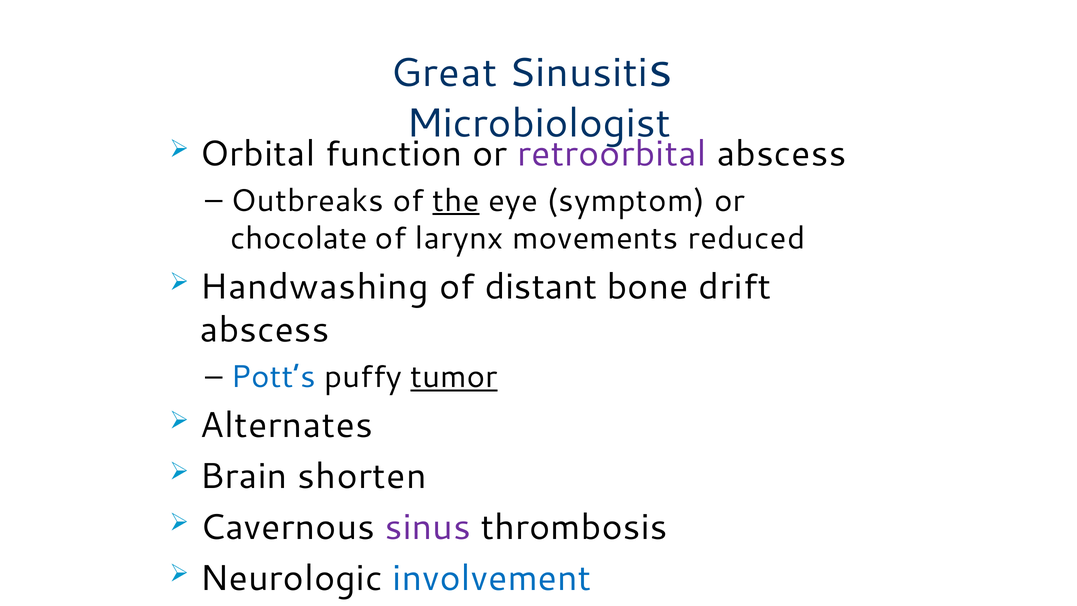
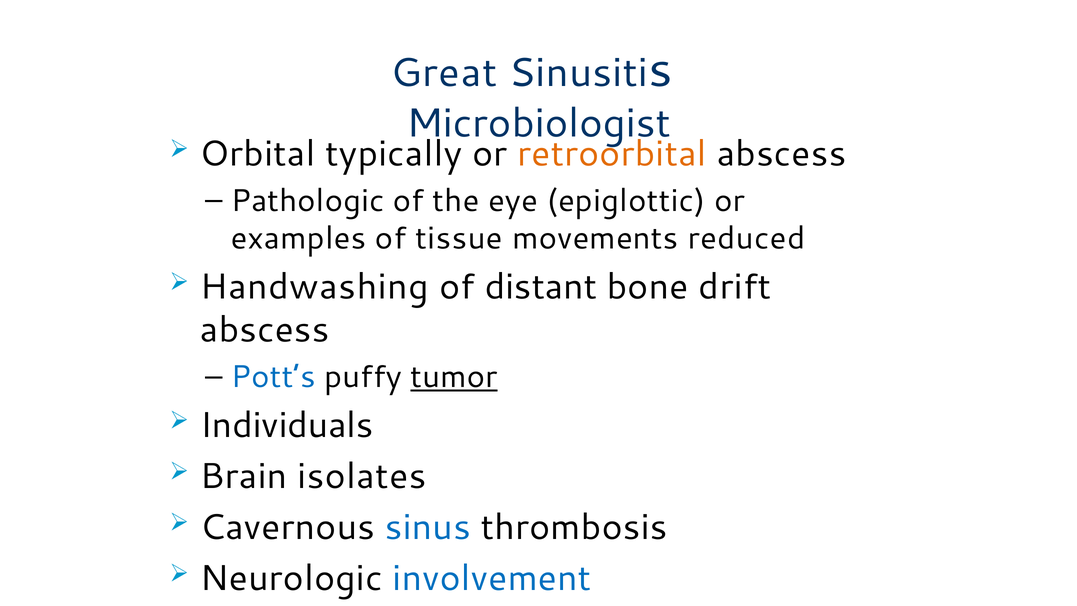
function: function -> typically
retroorbital colour: purple -> orange
Outbreaks: Outbreaks -> Pathologic
the underline: present -> none
symptom: symptom -> epiglottic
chocolate: chocolate -> examples
larynx: larynx -> tissue
Alternates: Alternates -> Individuals
shorten: shorten -> isolates
sinus colour: purple -> blue
